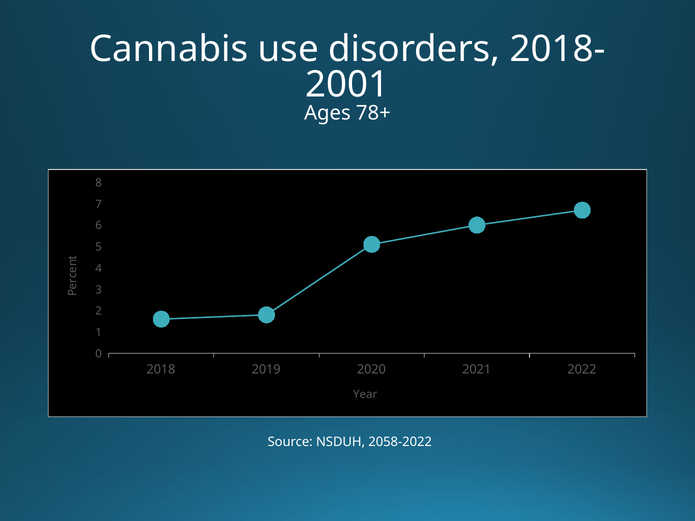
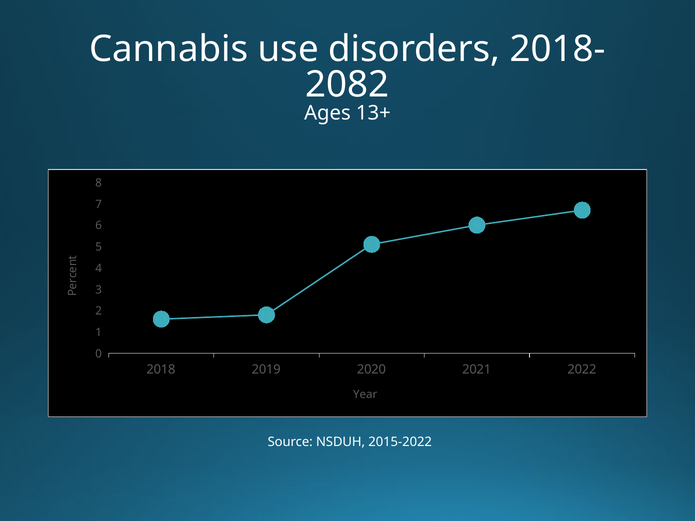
2001: 2001 -> 2082
78+: 78+ -> 13+
2058-2022: 2058-2022 -> 2015-2022
